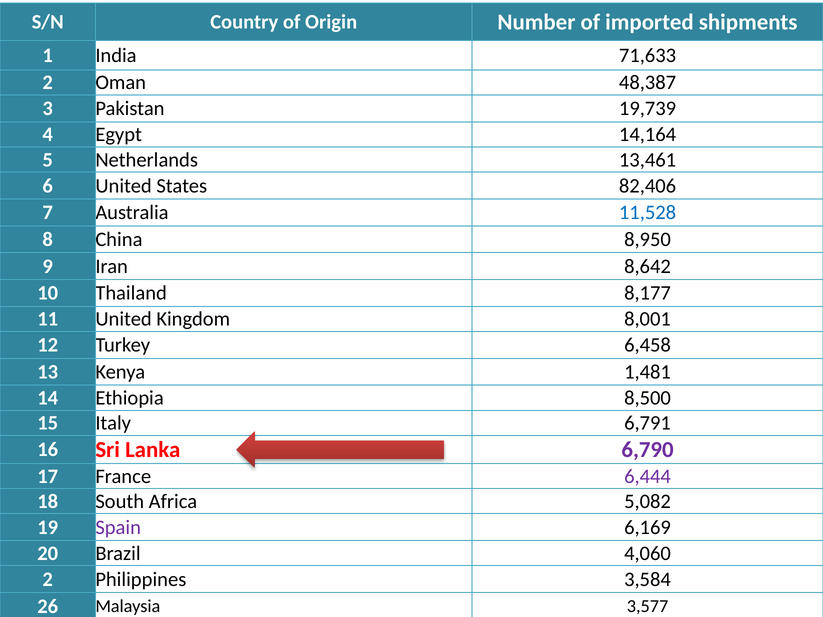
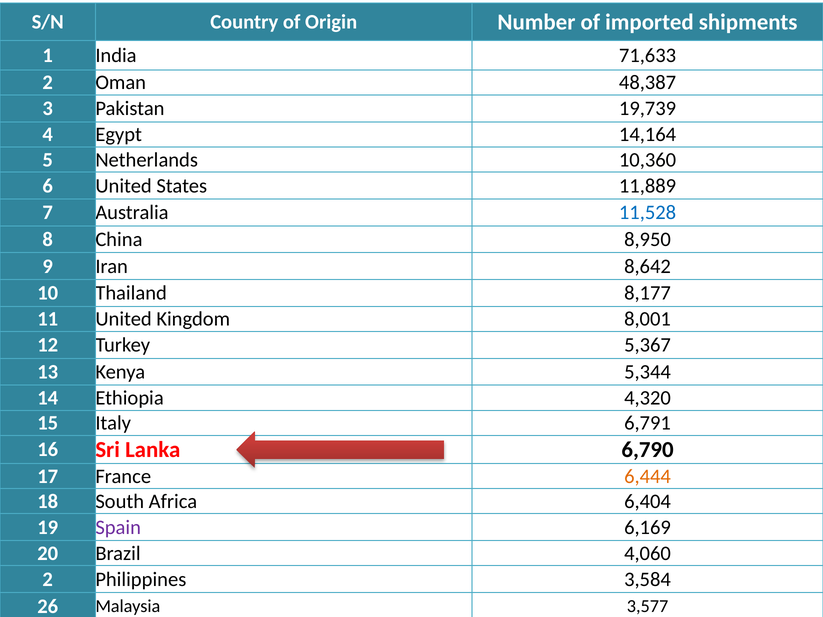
13,461: 13,461 -> 10,360
82,406: 82,406 -> 11,889
6,458: 6,458 -> 5,367
1,481: 1,481 -> 5,344
8,500: 8,500 -> 4,320
6,790 colour: purple -> black
6,444 colour: purple -> orange
5,082: 5,082 -> 6,404
